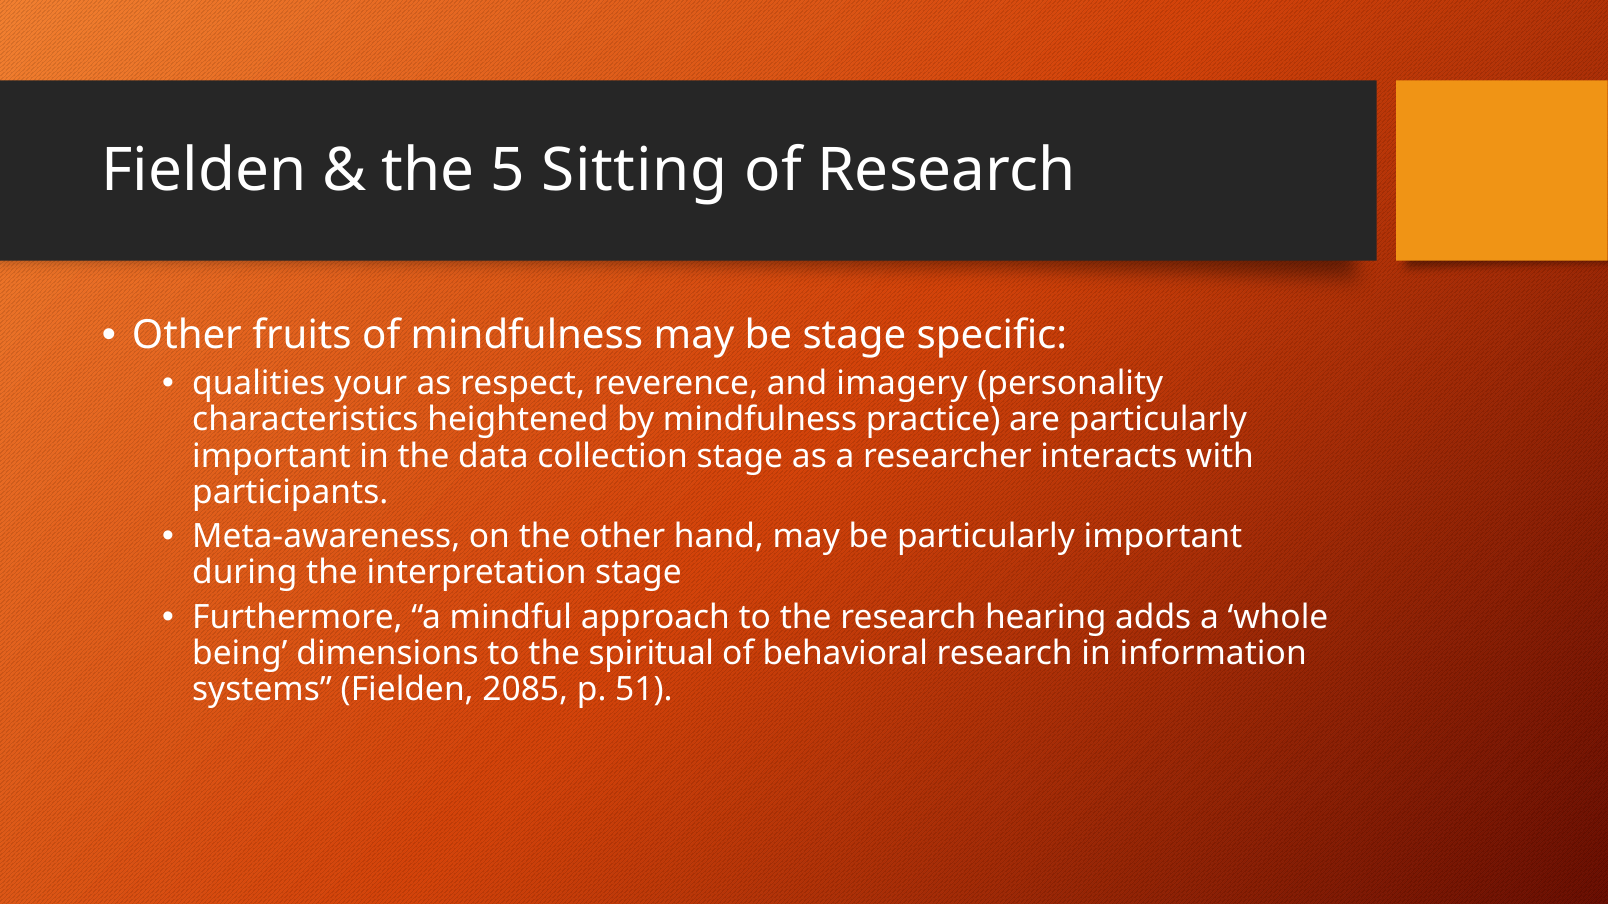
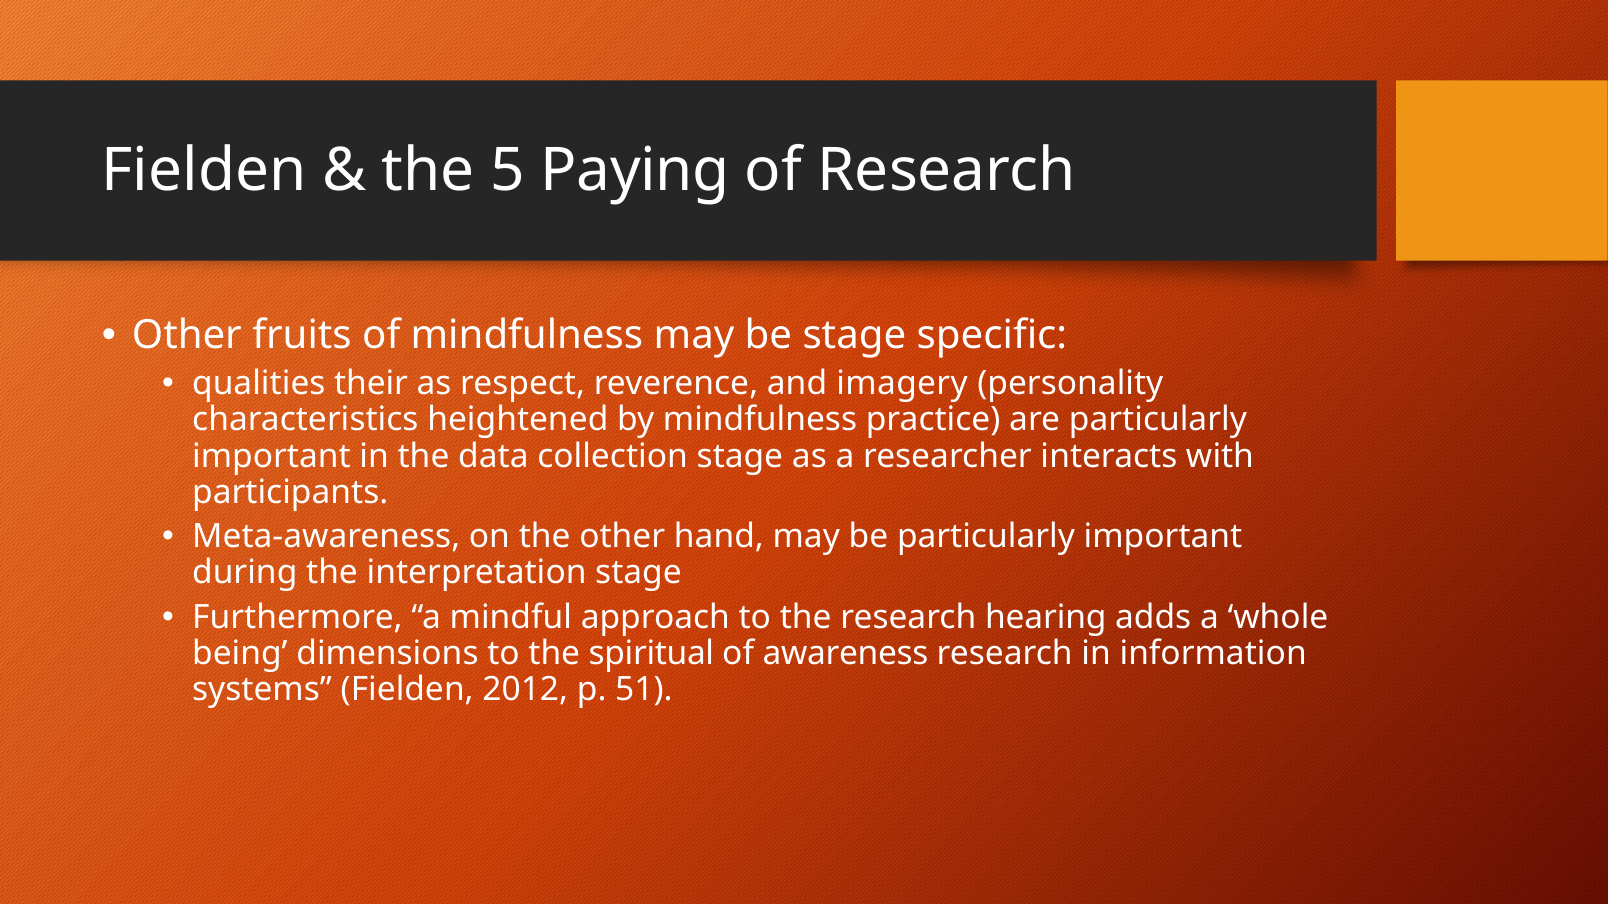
Sitting: Sitting -> Paying
your: your -> their
behavioral: behavioral -> awareness
2085: 2085 -> 2012
